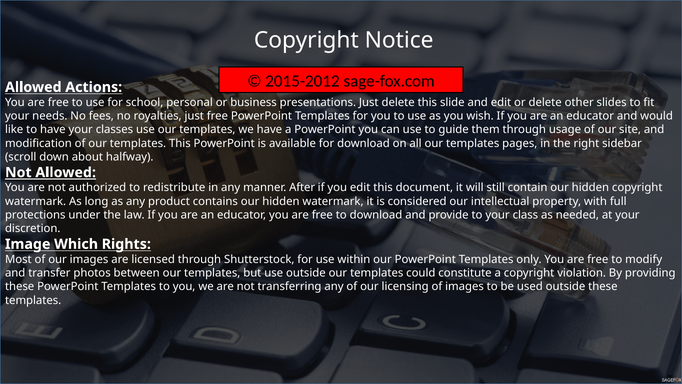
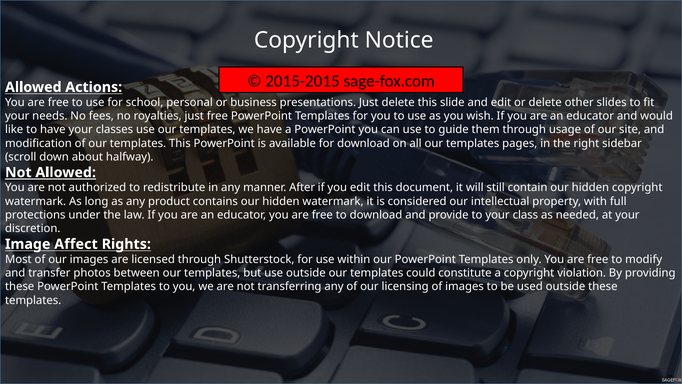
2015-2012: 2015-2012 -> 2015-2015
Which: Which -> Affect
